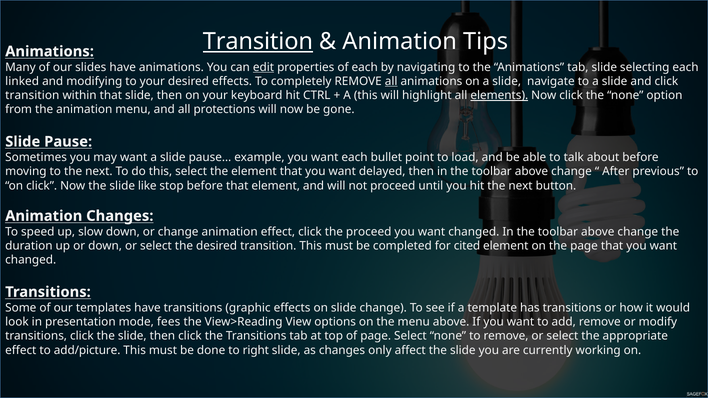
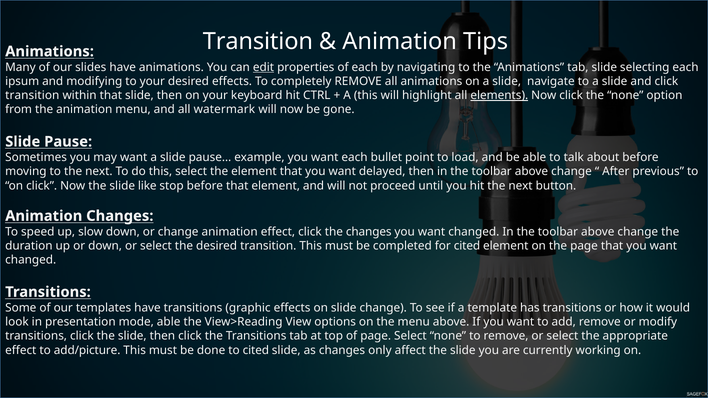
Transition at (258, 42) underline: present -> none
linked: linked -> ipsum
all at (391, 81) underline: present -> none
protections: protections -> watermark
the proceed: proceed -> changes
mode fees: fees -> able
to right: right -> cited
